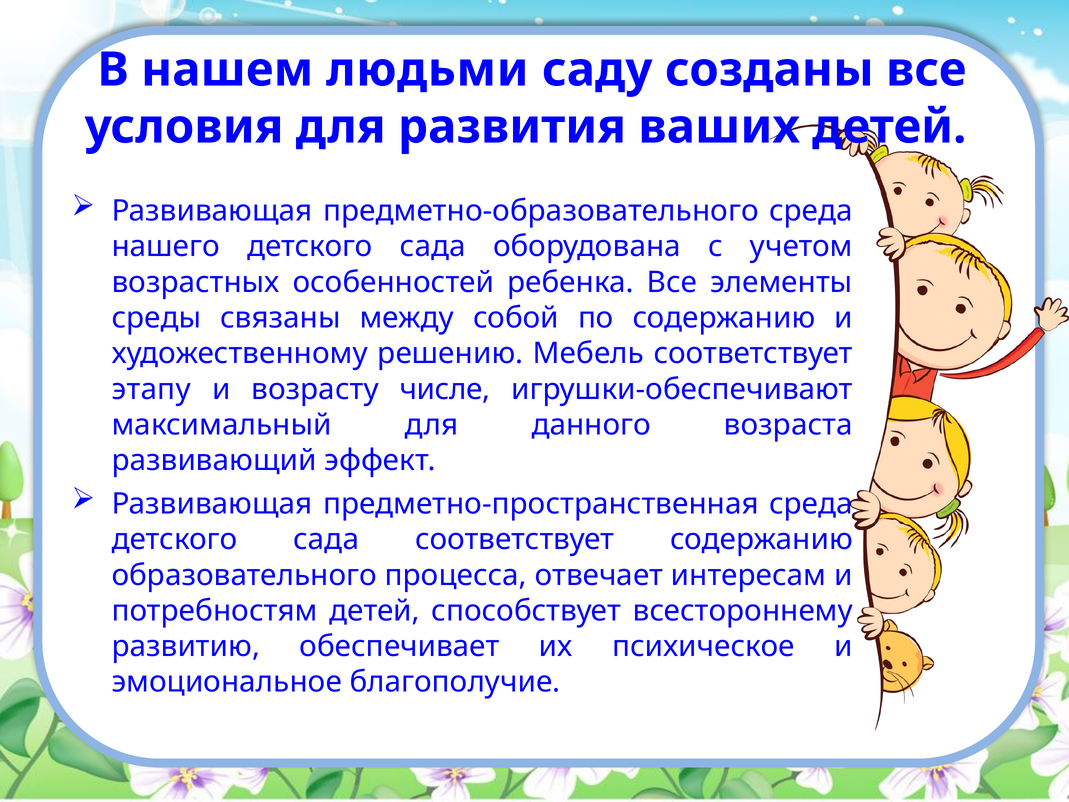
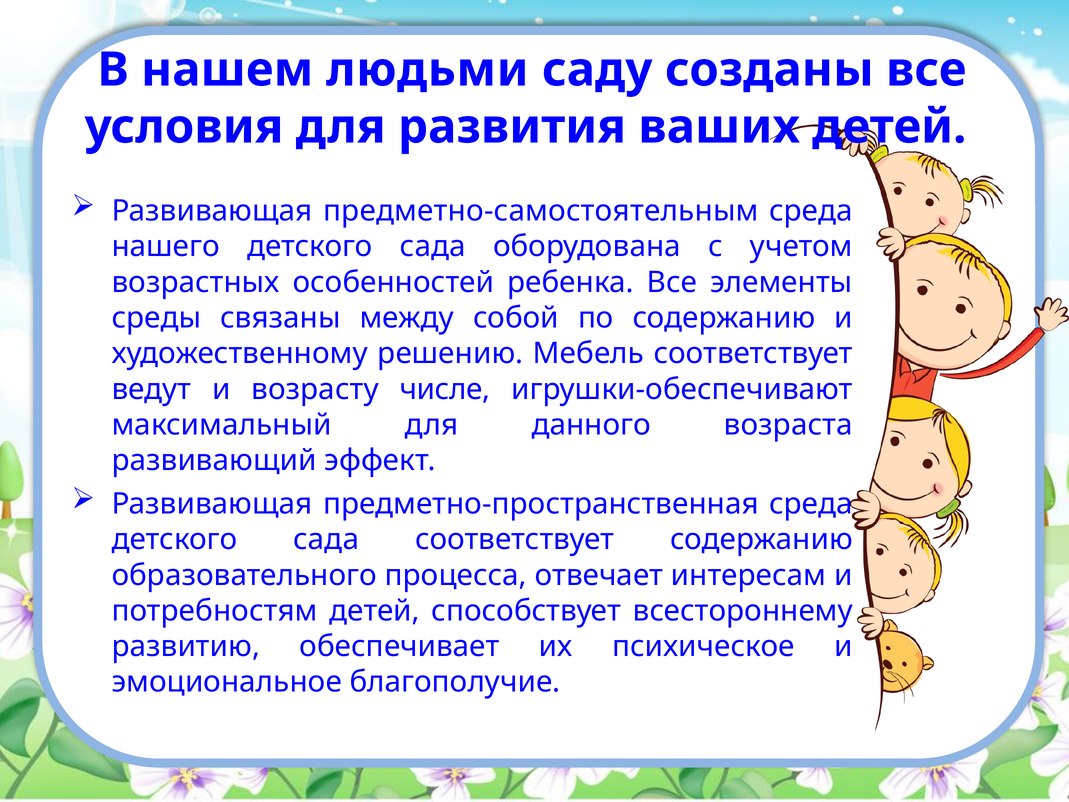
предметно-образовательного: предметно-образовательного -> предметно-самостоятельным
этапу: этапу -> ведут
